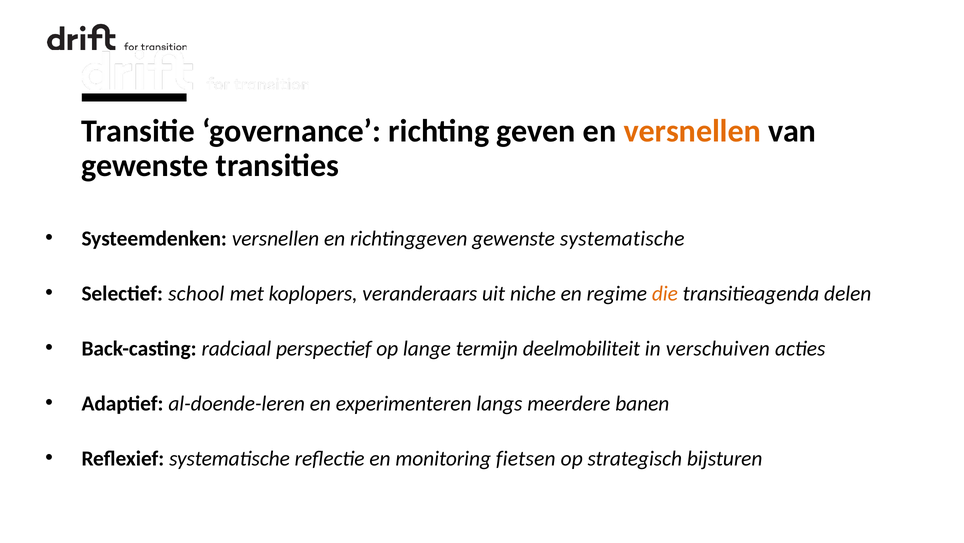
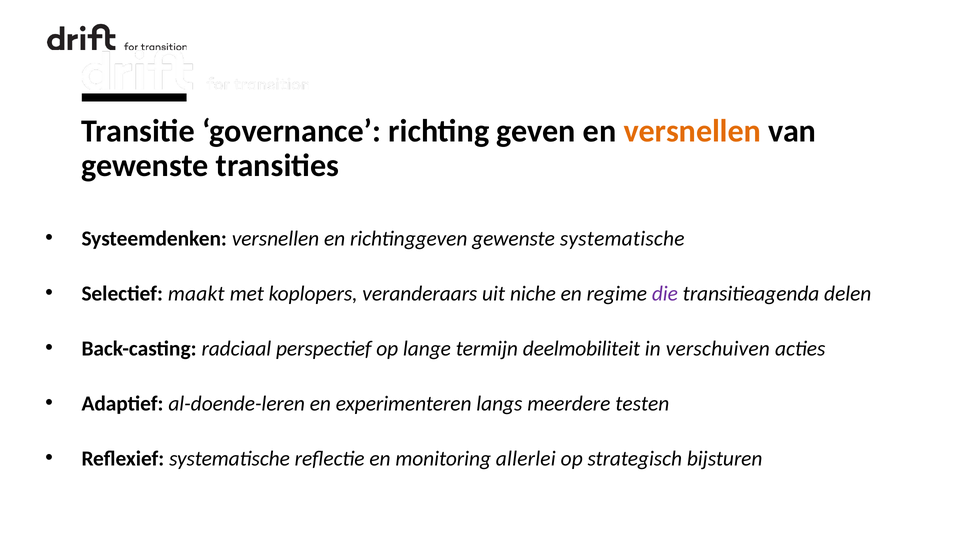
school: school -> maakt
die colour: orange -> purple
banen: banen -> testen
fietsen: fietsen -> allerlei
